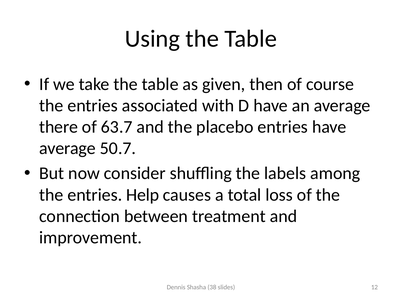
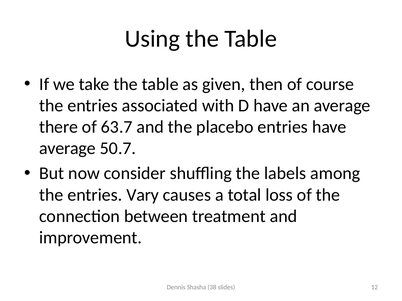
Help: Help -> Vary
